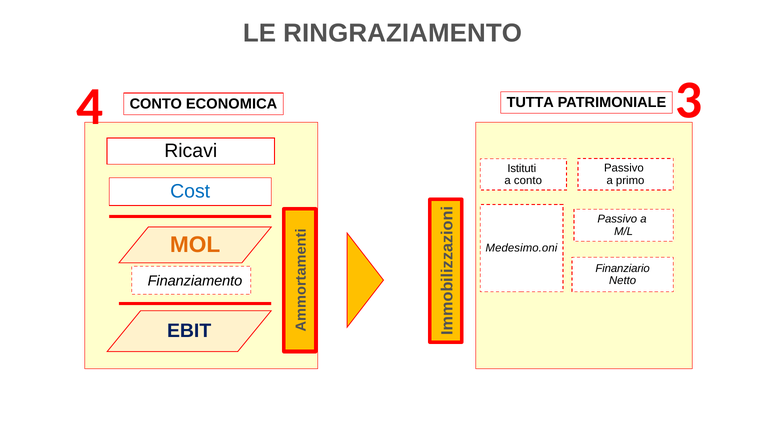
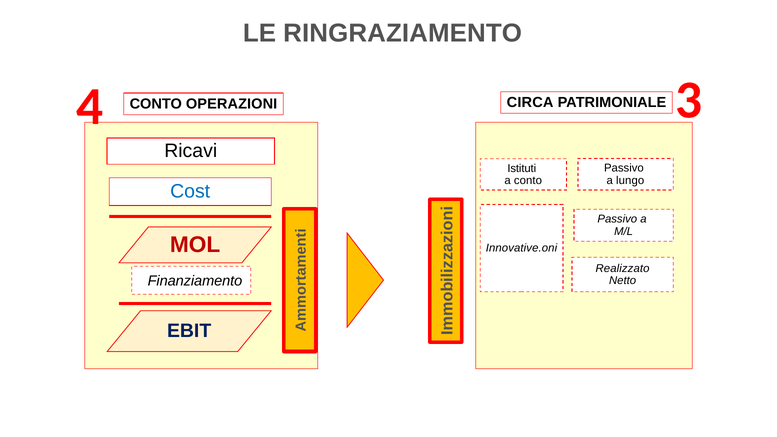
TUTTA: TUTTA -> CIRCA
ECONOMICA: ECONOMICA -> OPERAZIONI
primo: primo -> lungo
MOL colour: orange -> red
Medesimo.oni: Medesimo.oni -> Innovative.oni
Finanziario: Finanziario -> Realizzato
